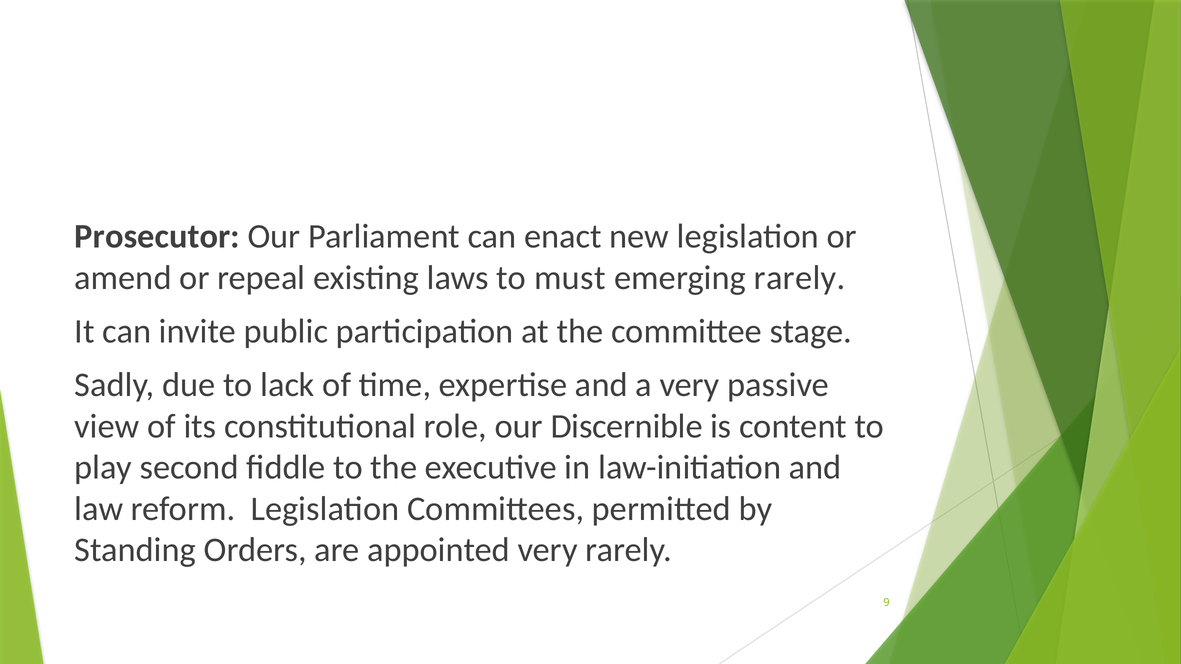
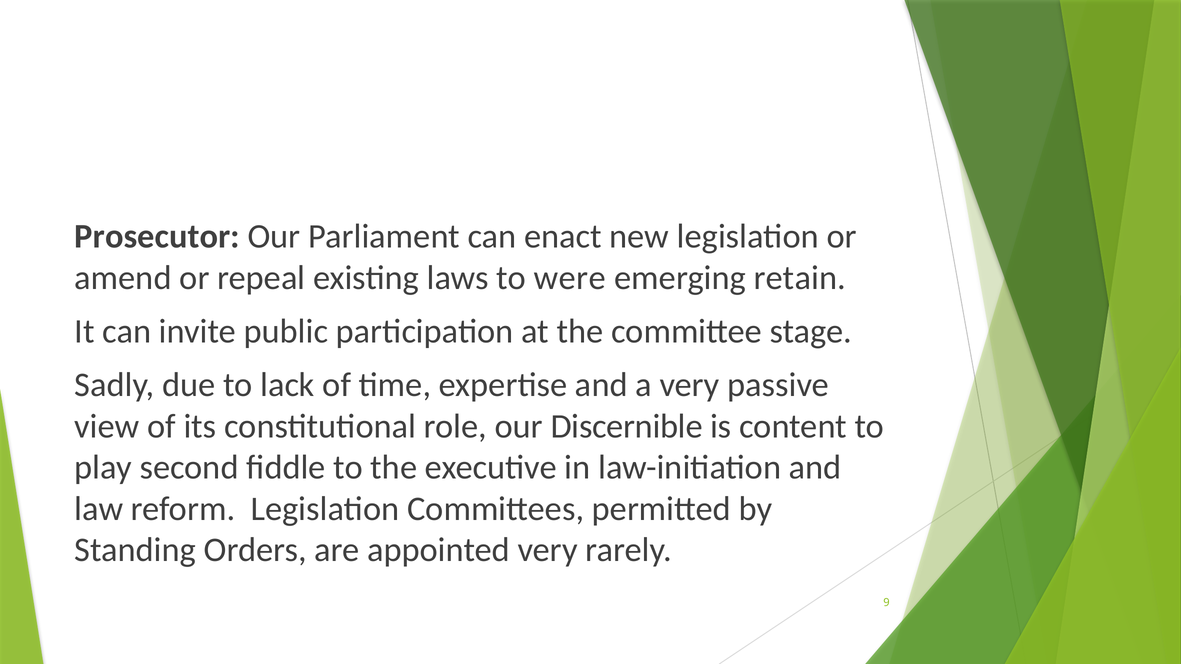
must: must -> were
emerging rarely: rarely -> retain
